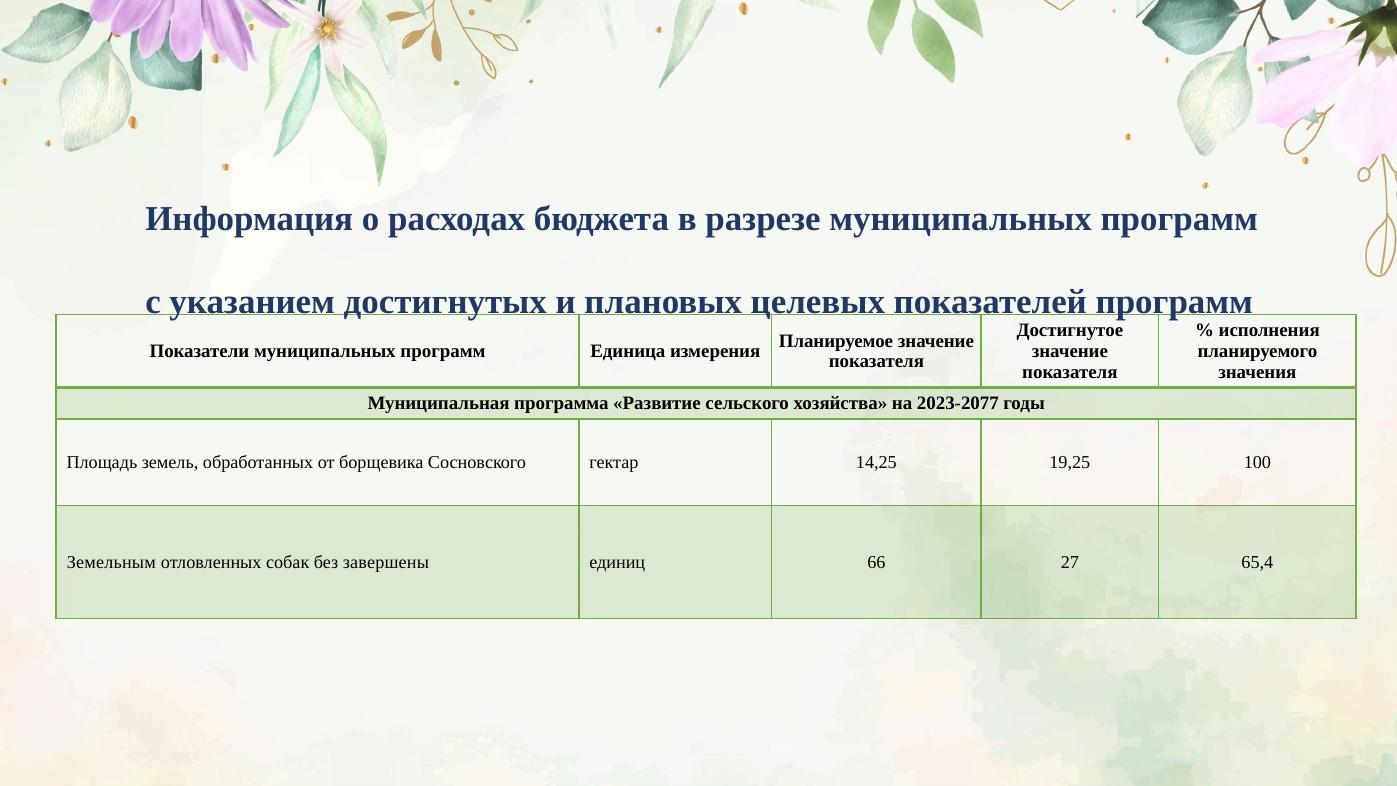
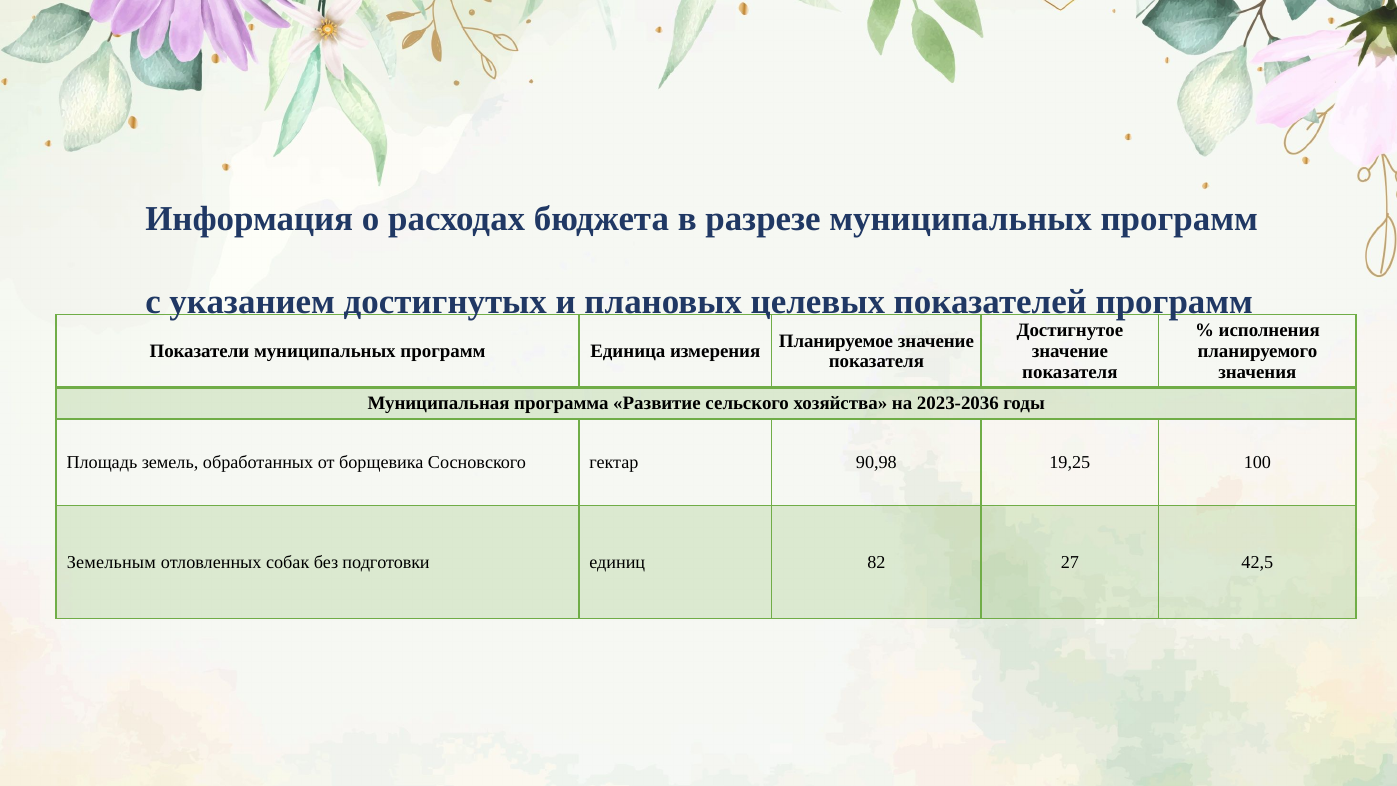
2023-2077: 2023-2077 -> 2023-2036
14,25: 14,25 -> 90,98
завершены: завершены -> подготовки
66: 66 -> 82
65,4: 65,4 -> 42,5
